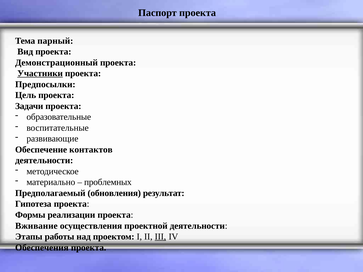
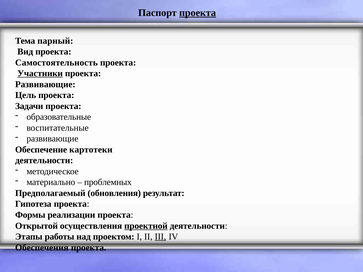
проекта at (198, 13) underline: none -> present
Демонстрационный: Демонстрационный -> Самостоятельность
Предпосылки at (45, 84): Предпосылки -> Развивающие
контактов: контактов -> картотеки
Вживание: Вживание -> Открытой
проектной underline: none -> present
